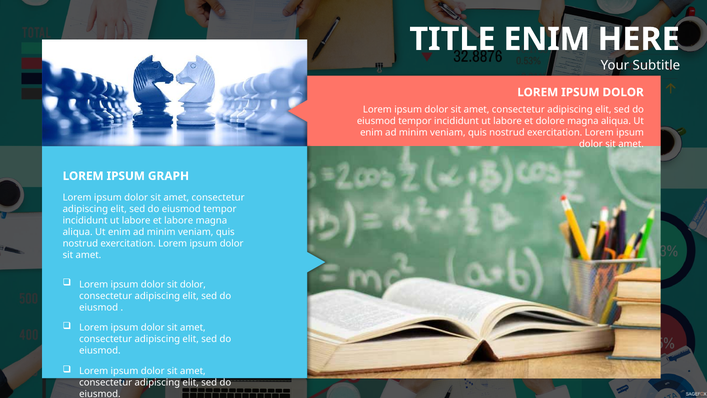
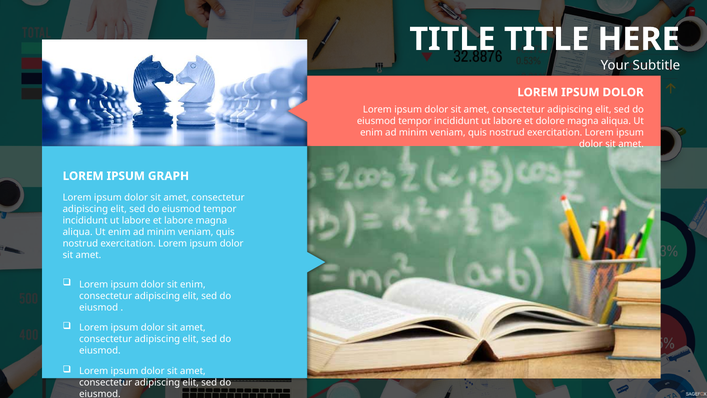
TITLE ENIM: ENIM -> TITLE
sit dolor: dolor -> enim
